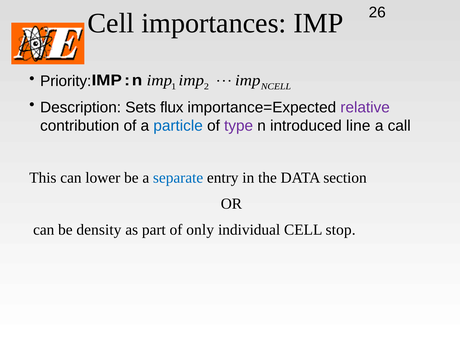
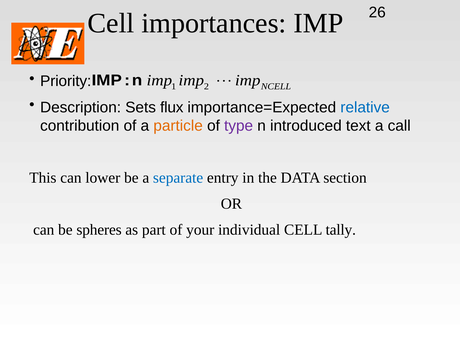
relative colour: purple -> blue
particle colour: blue -> orange
line: line -> text
density: density -> spheres
only: only -> your
stop: stop -> tally
